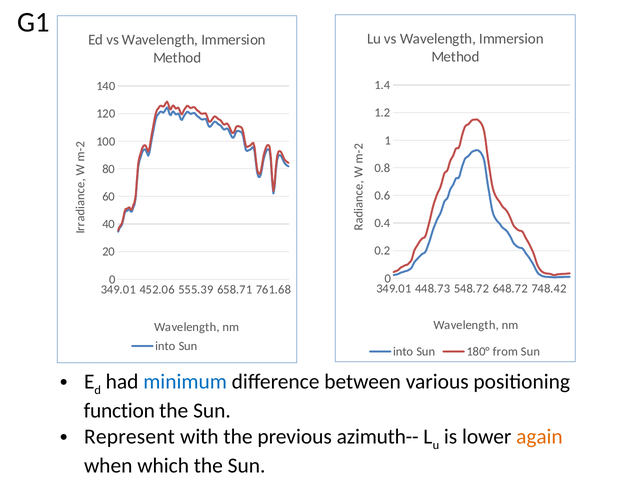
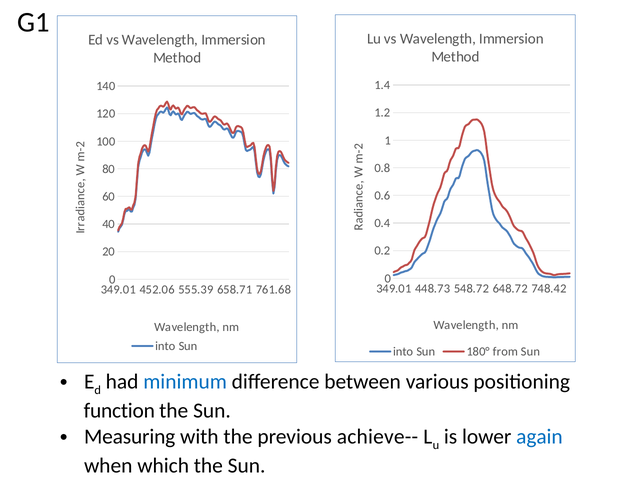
Represent: Represent -> Measuring
azimuth--: azimuth-- -> achieve--
again colour: orange -> blue
